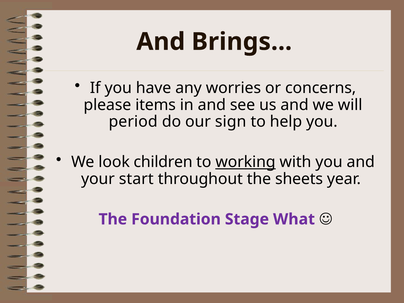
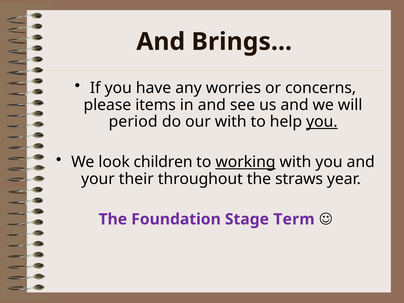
our sign: sign -> with
you at (322, 122) underline: none -> present
start: start -> their
sheets: sheets -> straws
What: What -> Term
